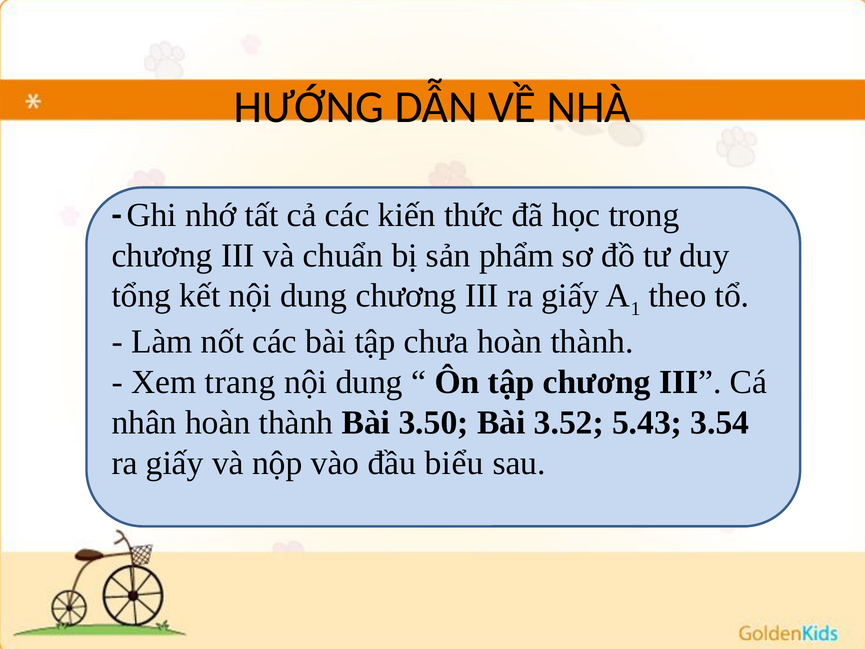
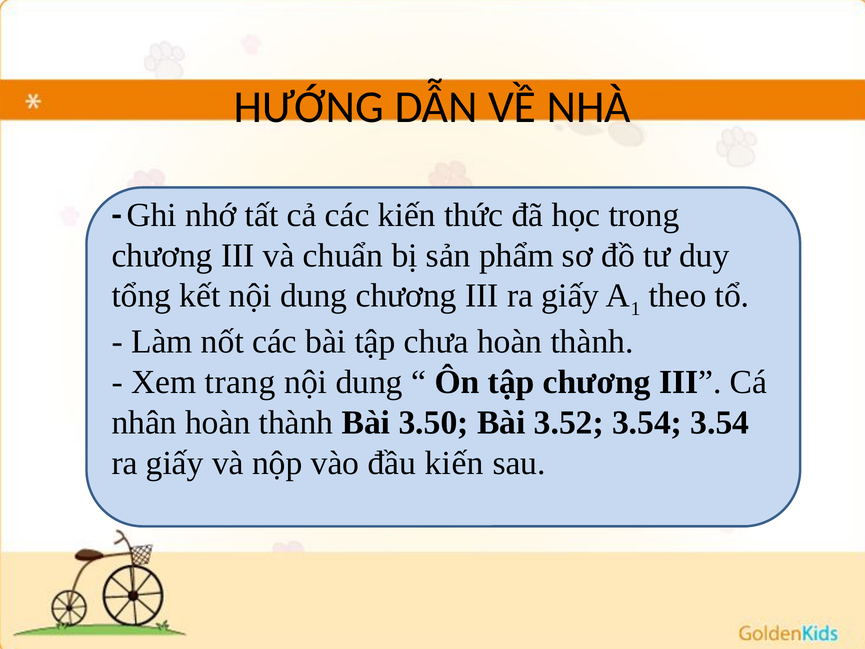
3.52 5.43: 5.43 -> 3.54
đầu biểu: biểu -> kiến
